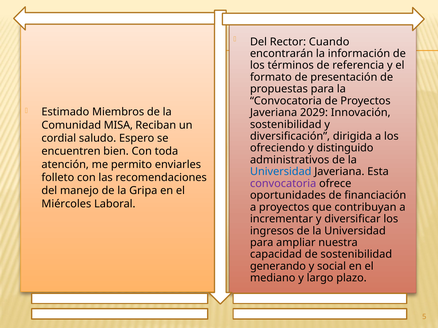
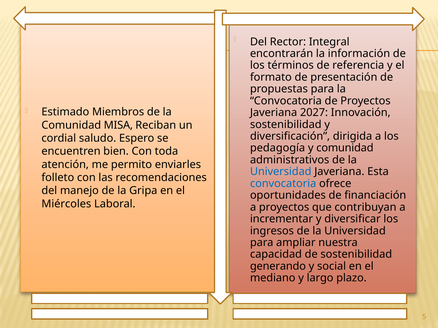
Cuando: Cuando -> Integral
2029: 2029 -> 2027
ofreciendo: ofreciendo -> pedagogía
y distinguido: distinguido -> comunidad
convocatoria at (283, 184) colour: purple -> blue
